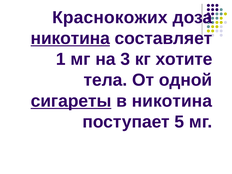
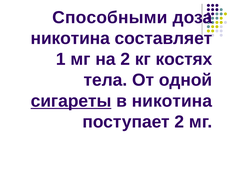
Краснокожих: Краснокожих -> Способными
никотина at (70, 38) underline: present -> none
на 3: 3 -> 2
хотите: хотите -> костях
поступает 5: 5 -> 2
